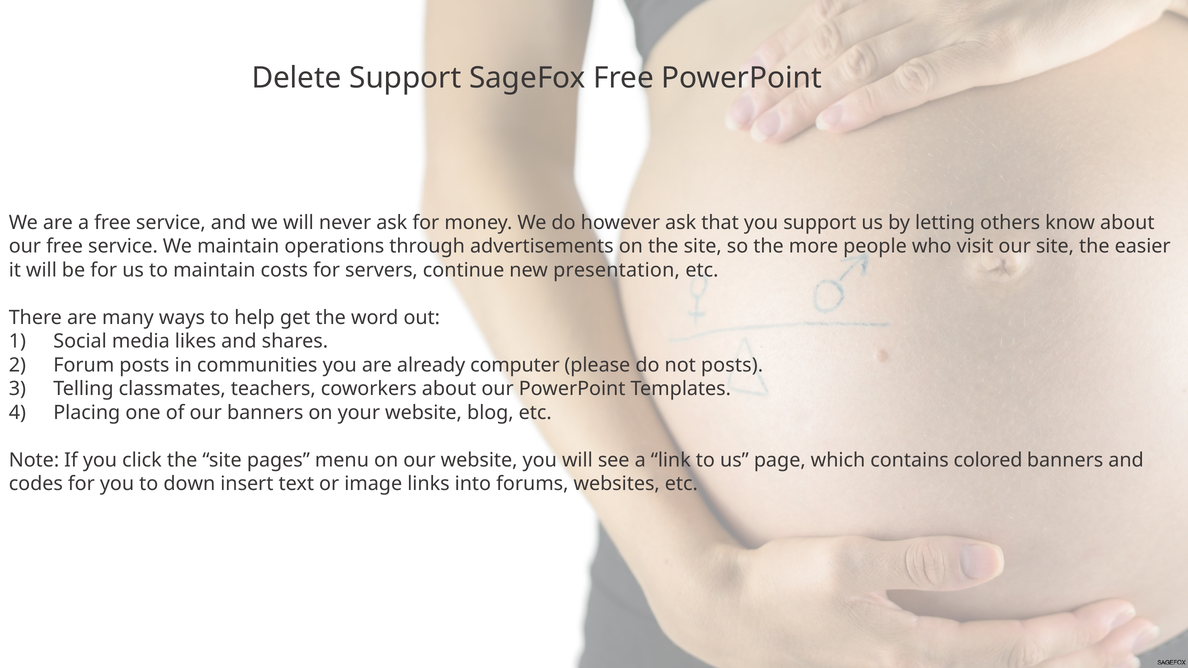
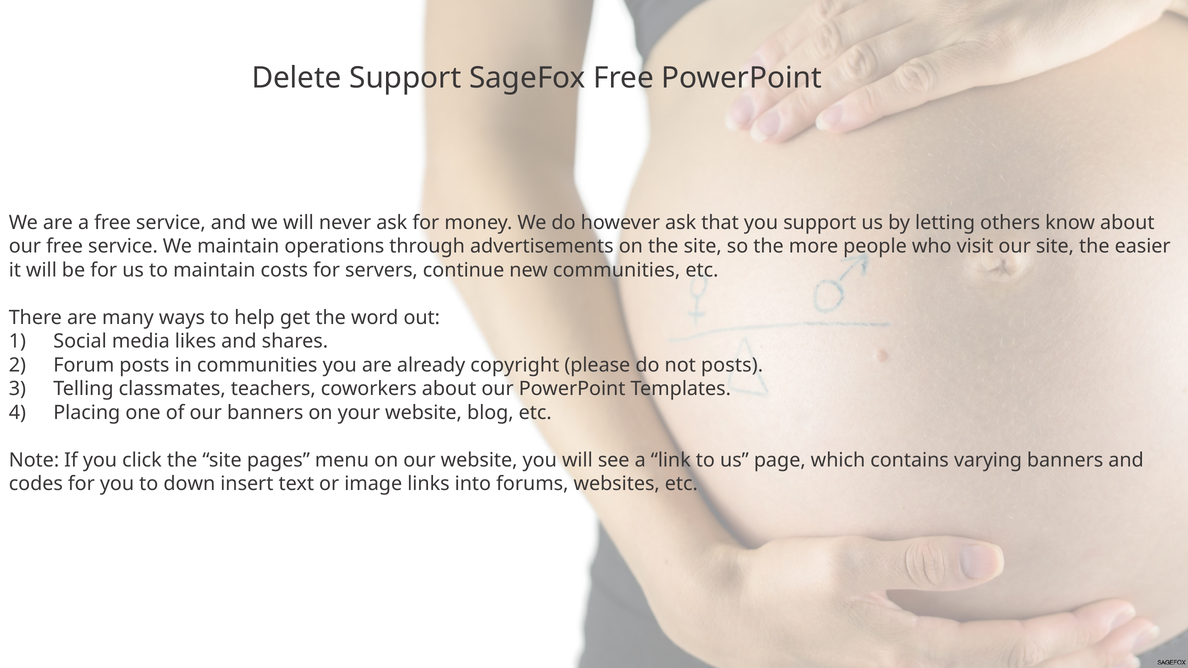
new presentation: presentation -> communities
computer: computer -> copyright
colored: colored -> varying
